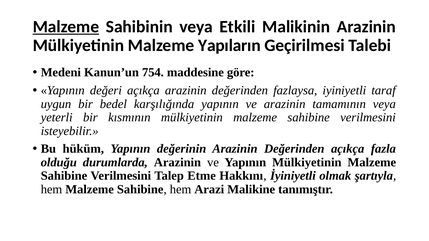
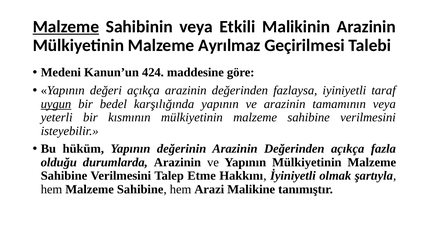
Yapıların: Yapıların -> Ayrılmaz
754: 754 -> 424
uygun underline: none -> present
